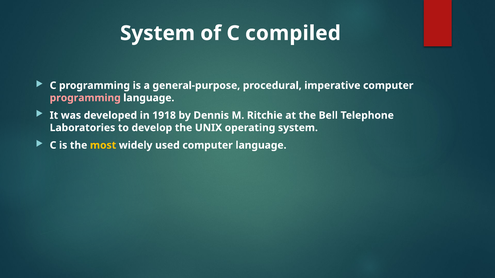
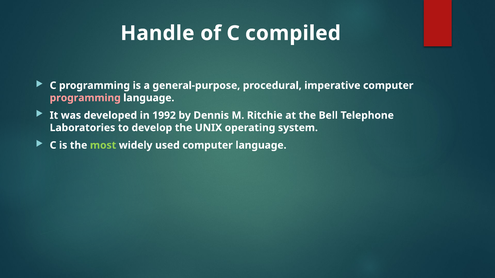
System at (158, 33): System -> Handle
1918: 1918 -> 1992
most colour: yellow -> light green
